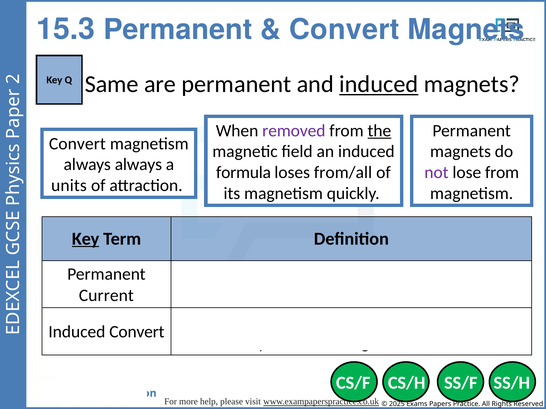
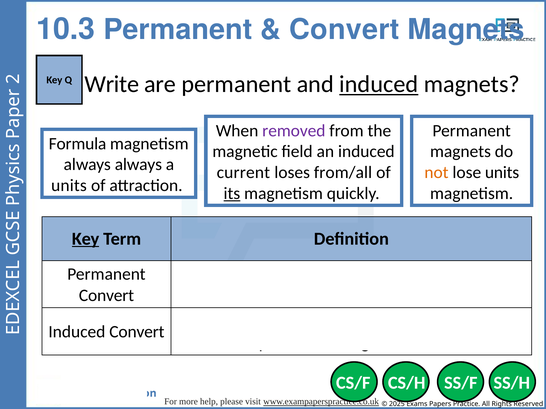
15.3: 15.3 -> 10.3
Same: Same -> Write
the underline: present -> none
Convert at (77, 144): Convert -> Formula
formula: formula -> current
not colour: purple -> orange
lose from: from -> units
its at (232, 194) underline: none -> present
Current at (106, 296): Current -> Convert
